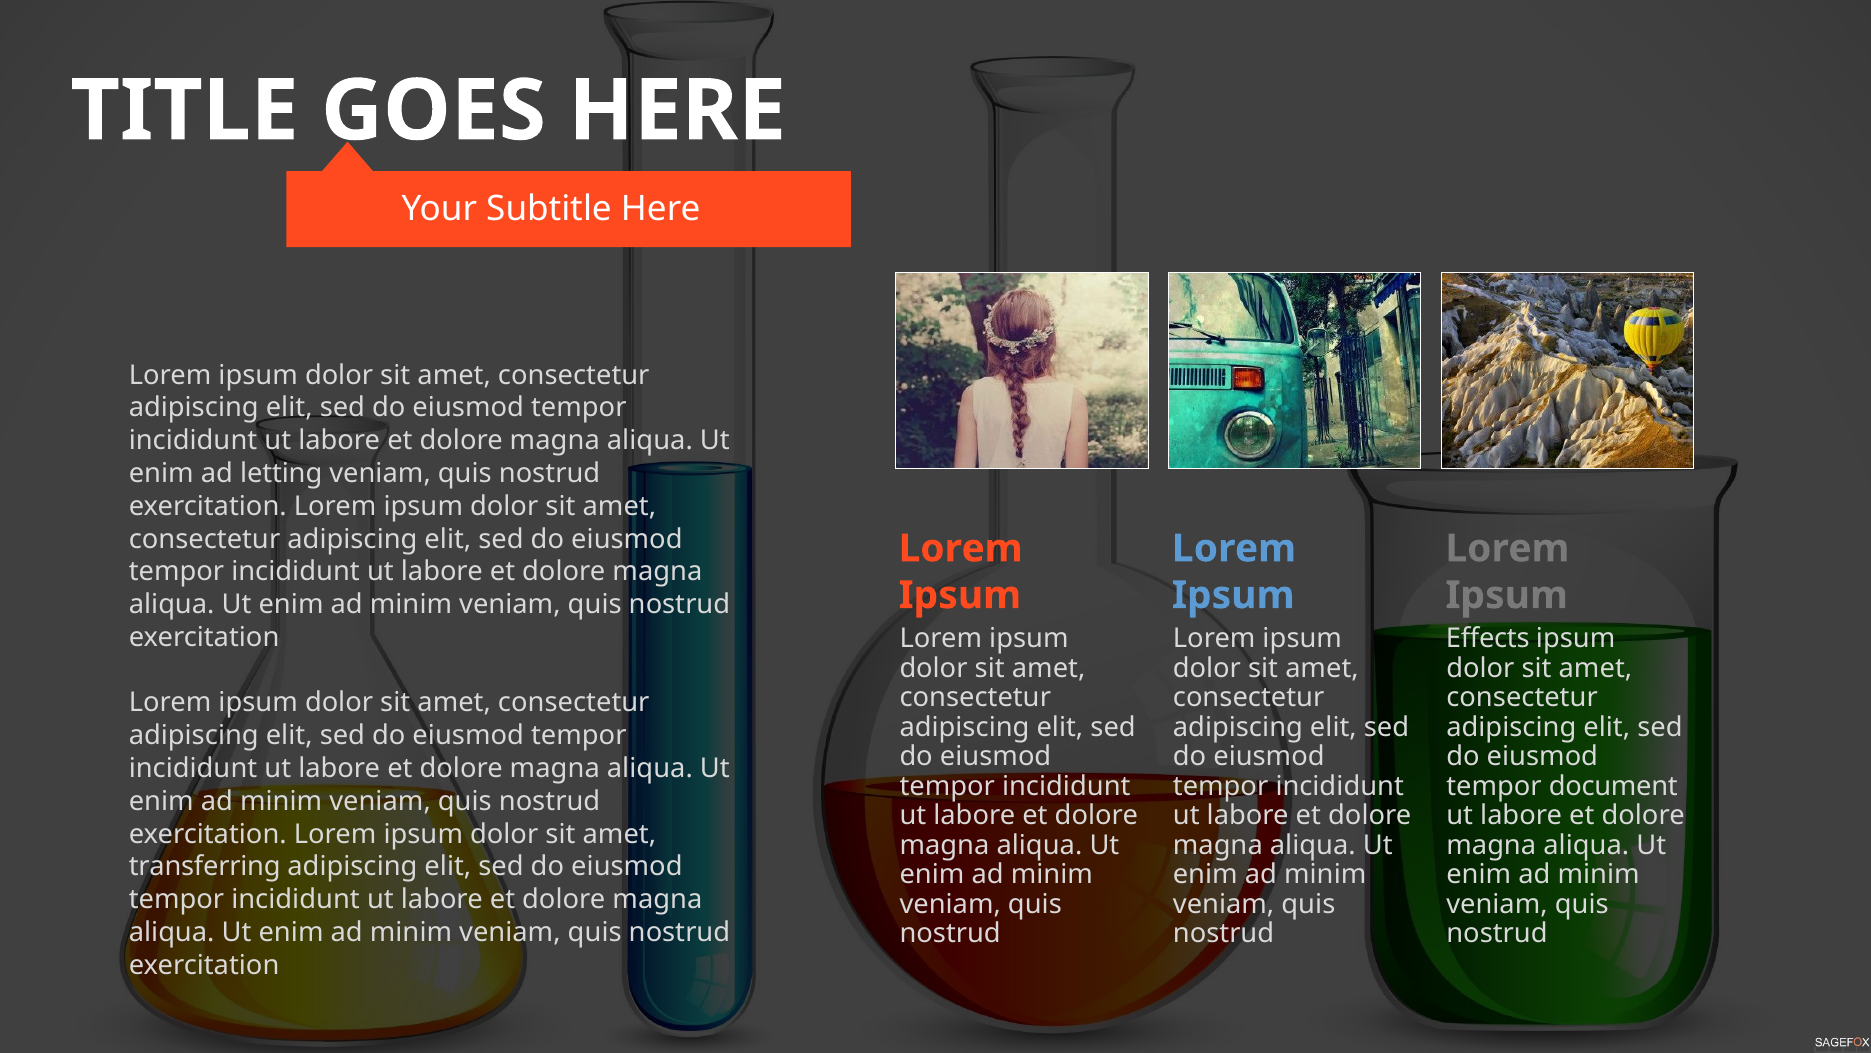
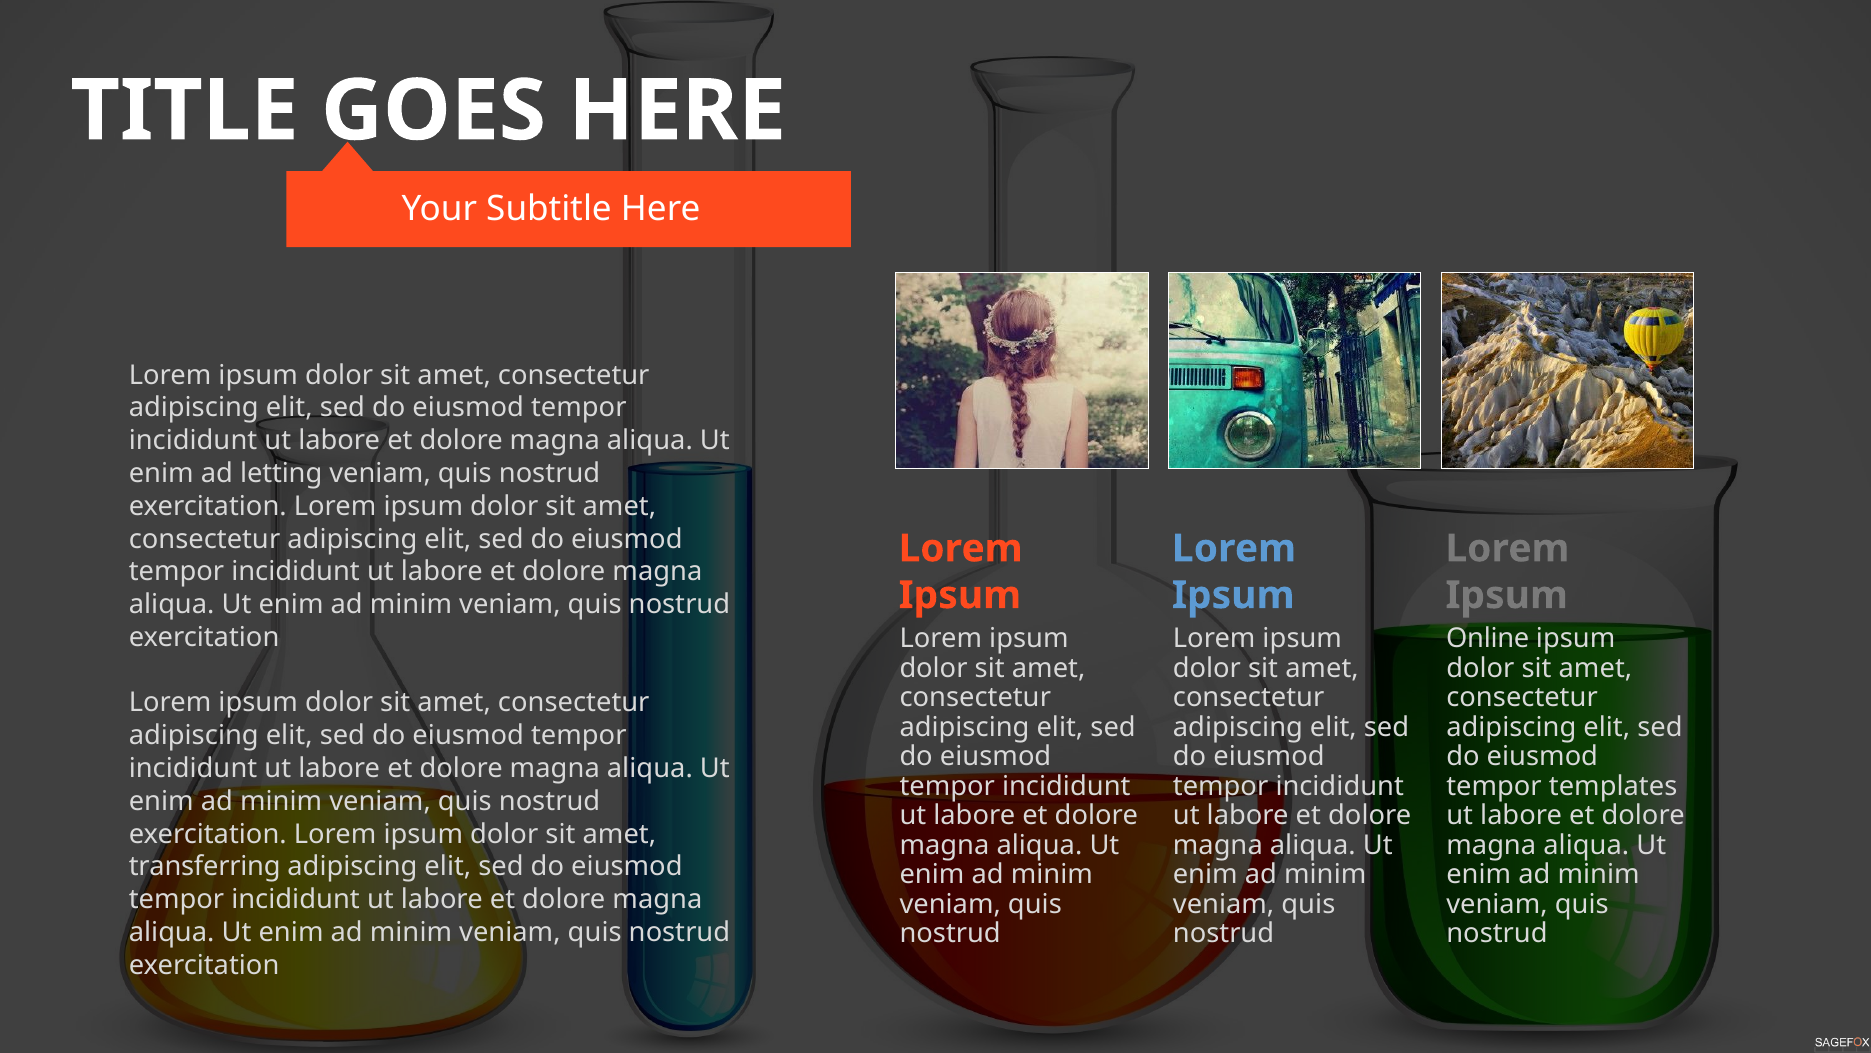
Effects: Effects -> Online
document: document -> templates
